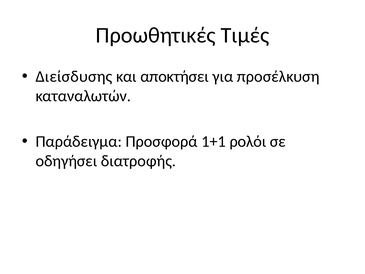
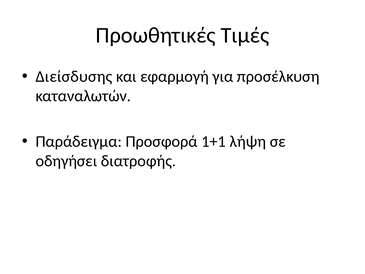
αποκτήσει: αποκτήσει -> εφαρμογή
ρολόι: ρολόι -> λήψη
